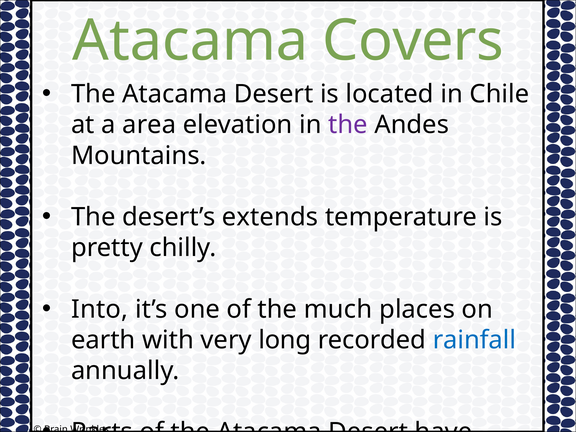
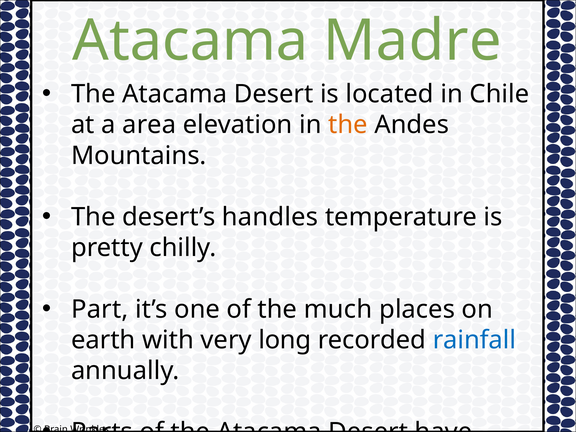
Covers: Covers -> Madre
the at (348, 125) colour: purple -> orange
extends: extends -> handles
Into: Into -> Part
